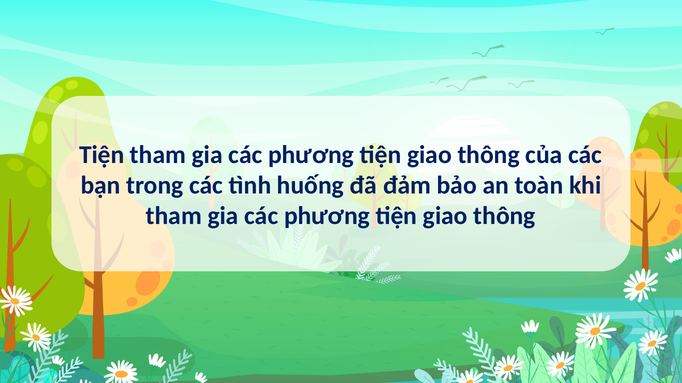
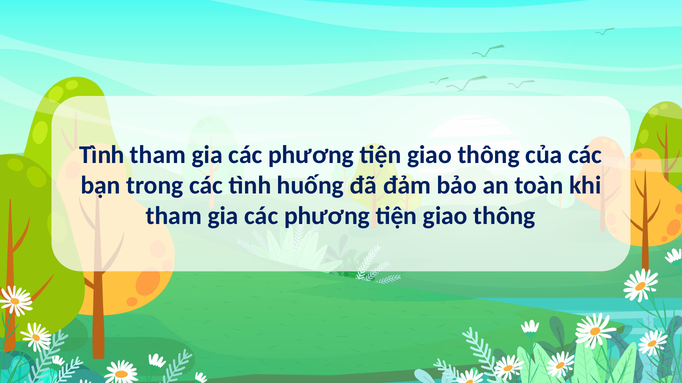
Tiện at (102, 155): Tiện -> Tình
